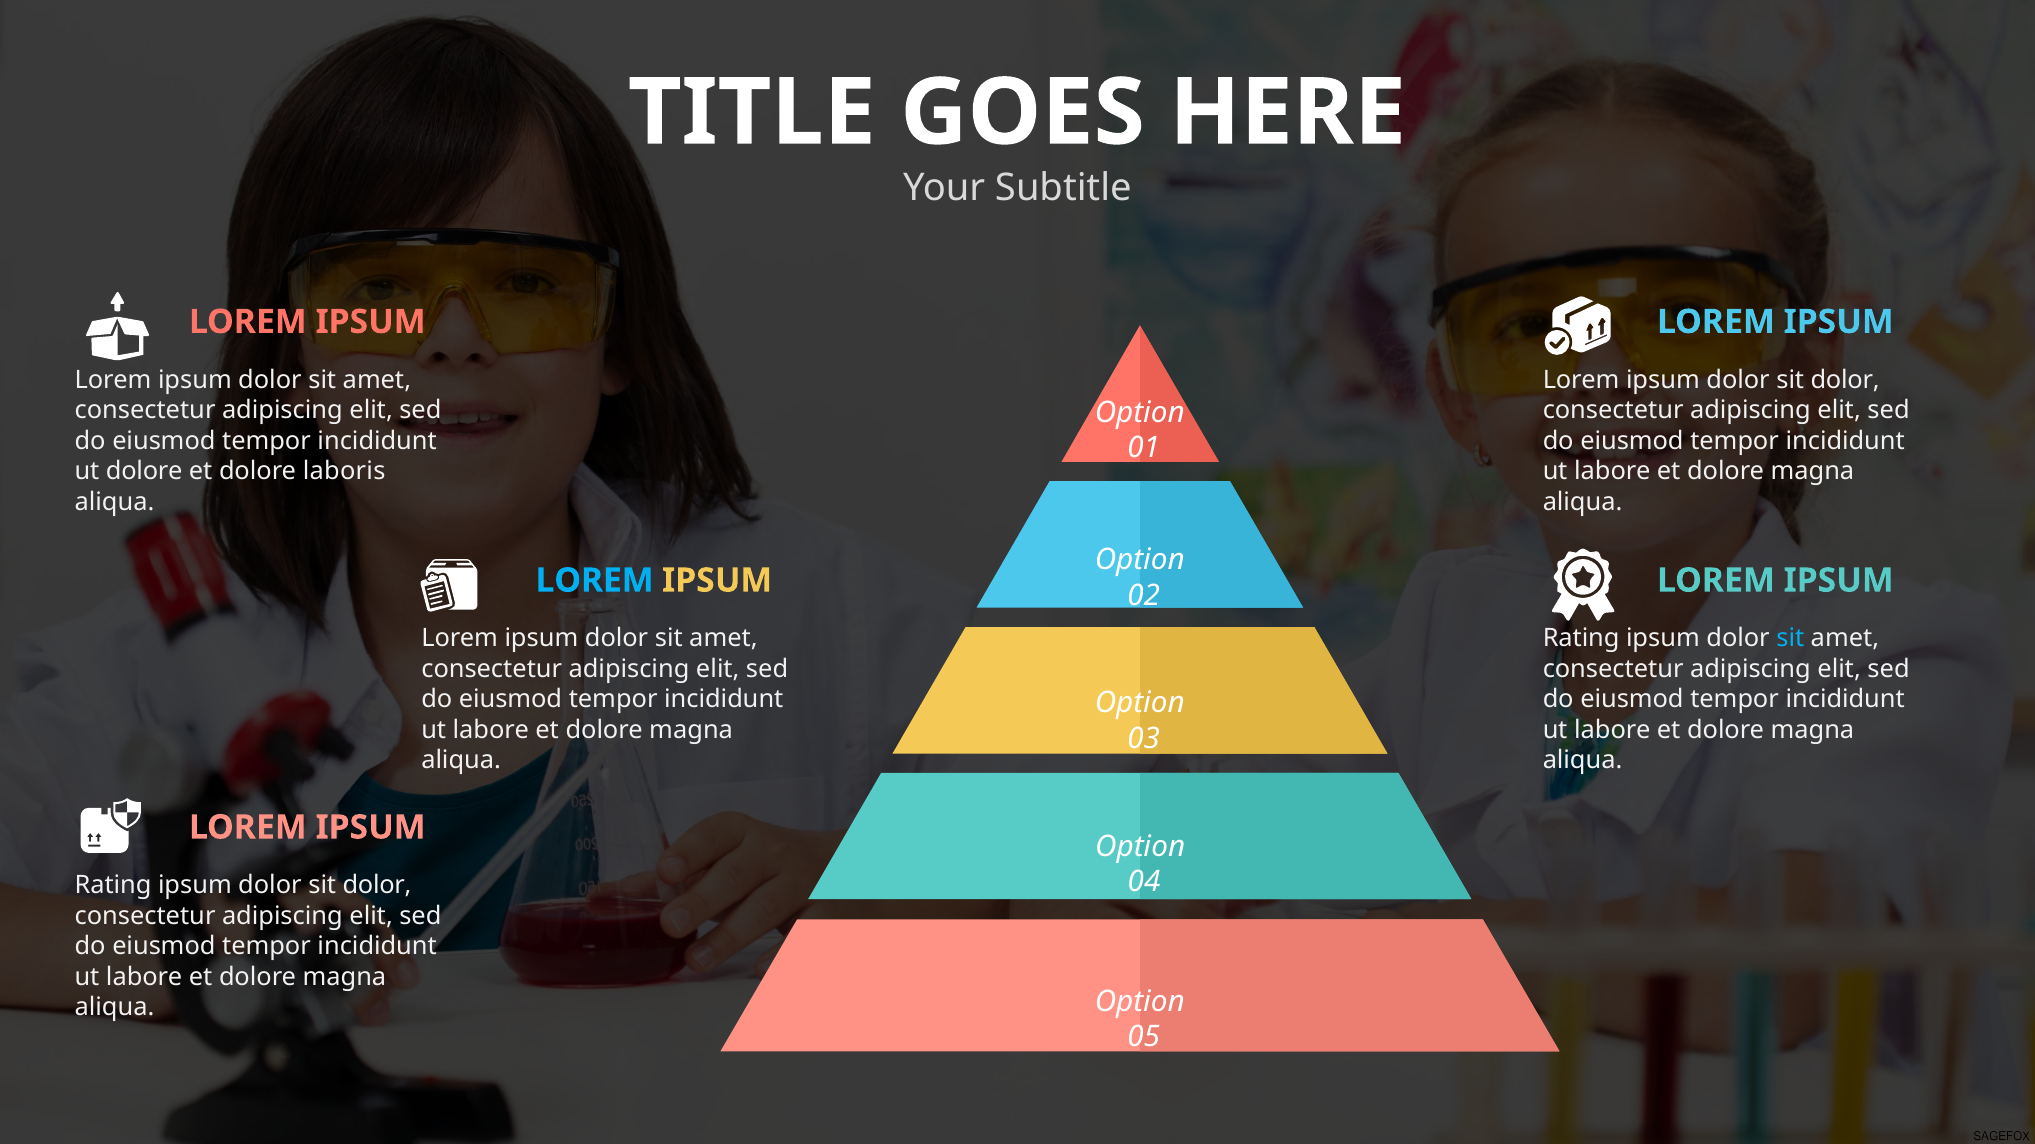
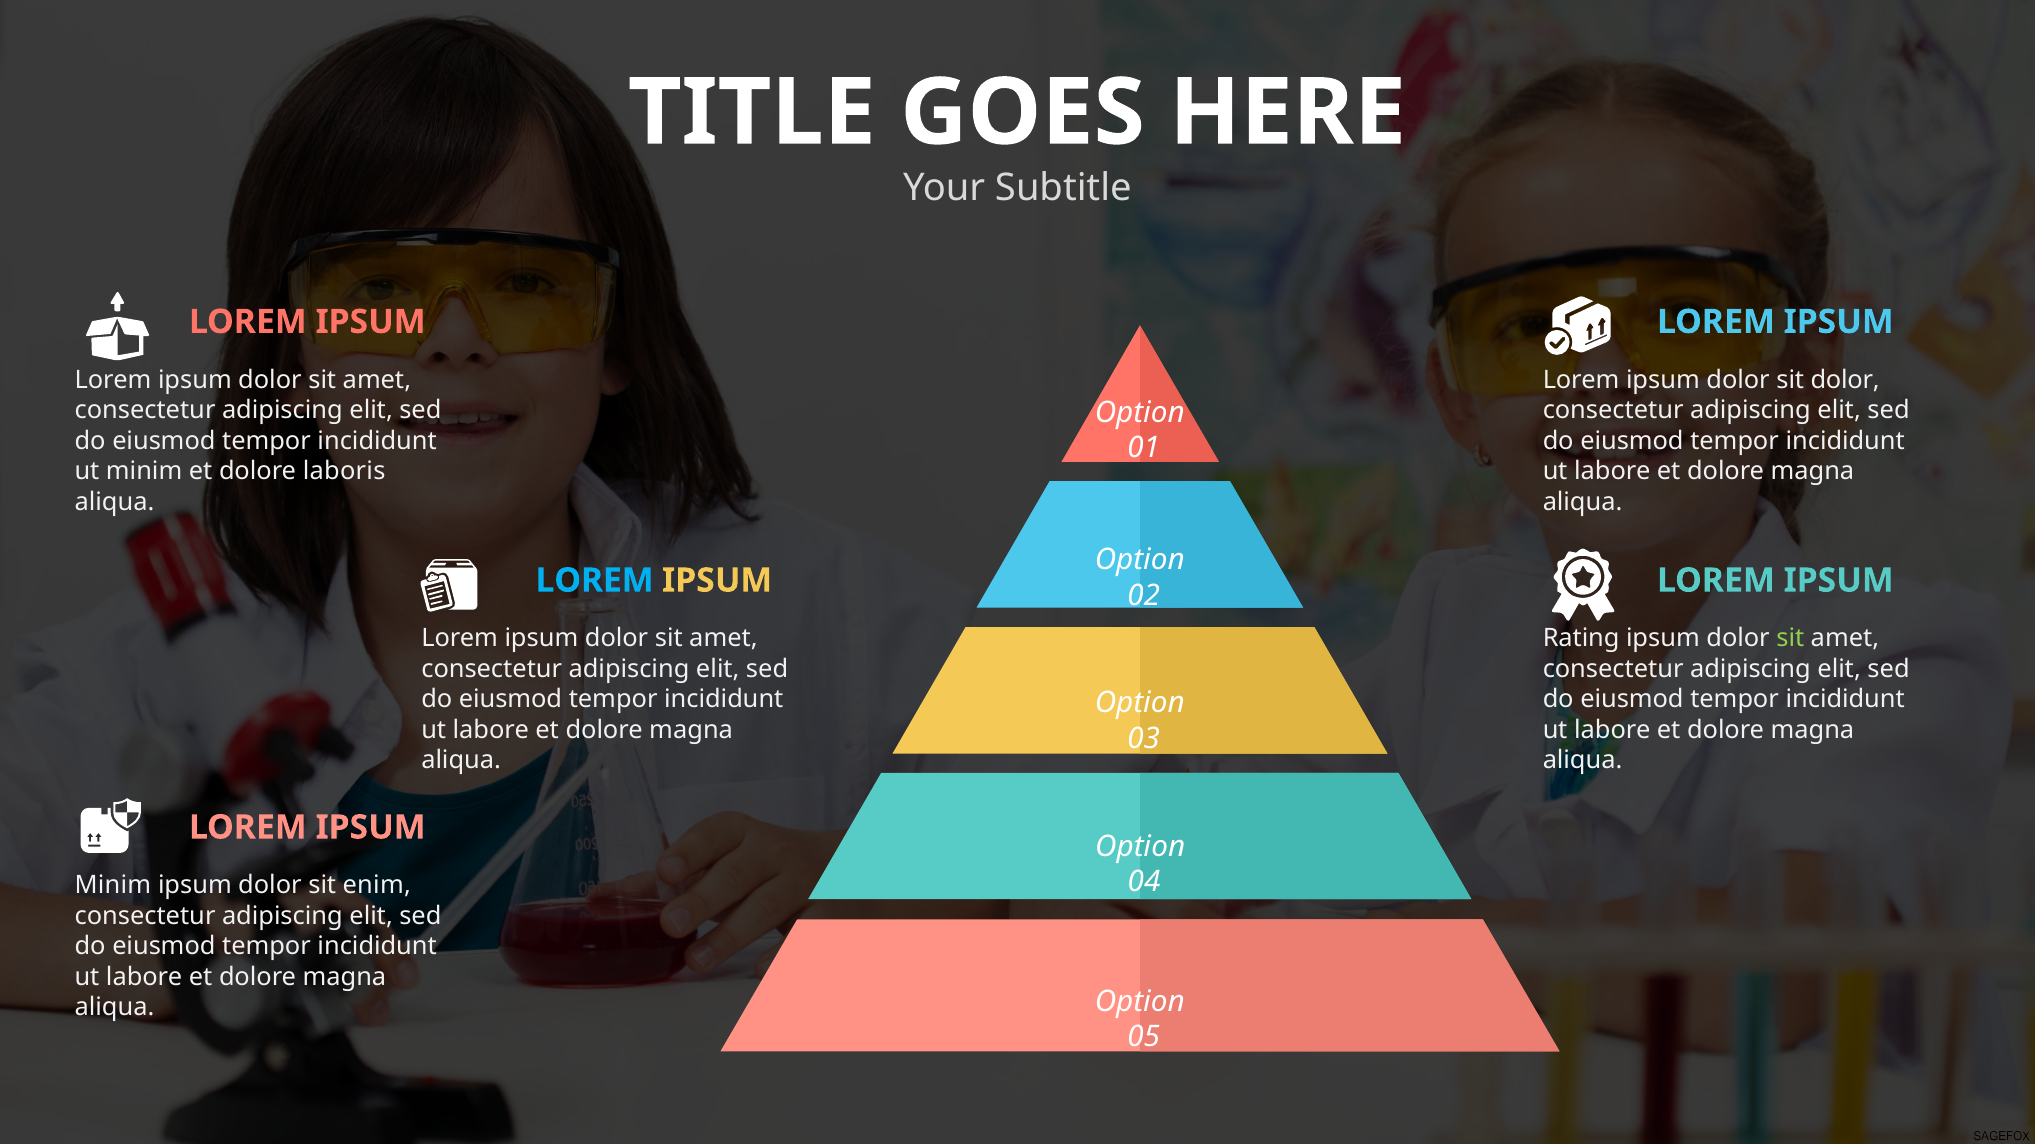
ut dolore: dolore -> minim
sit at (1790, 639) colour: light blue -> light green
Rating at (113, 886): Rating -> Minim
dolor at (377, 886): dolor -> enim
